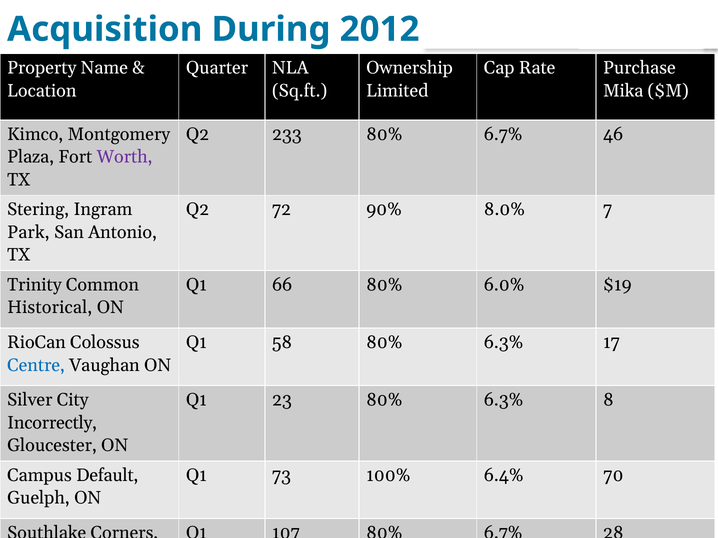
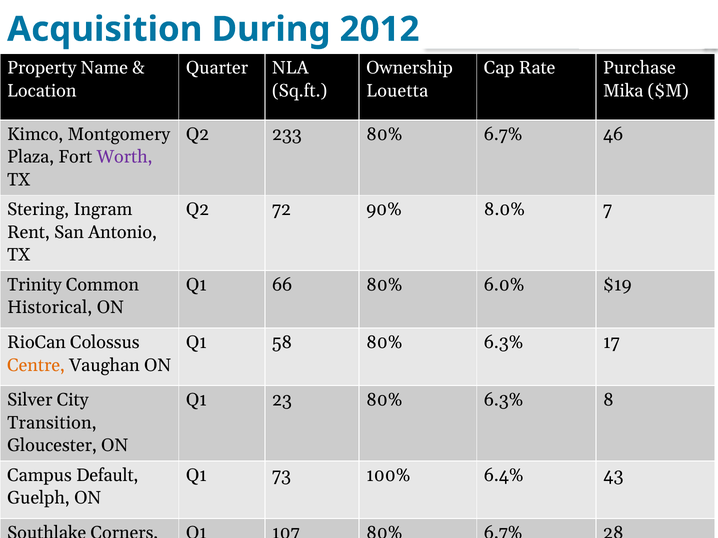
Limited: Limited -> Louetta
Park: Park -> Rent
Centre colour: blue -> orange
Incorrectly: Incorrectly -> Transition
70: 70 -> 43
